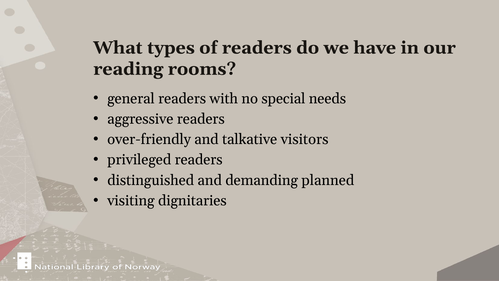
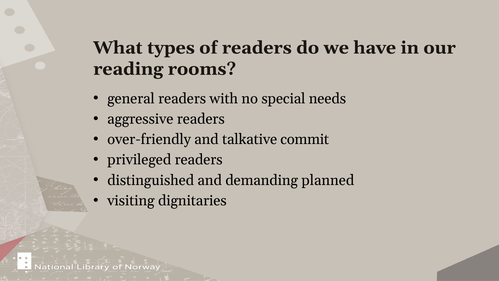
visitors: visitors -> commit
